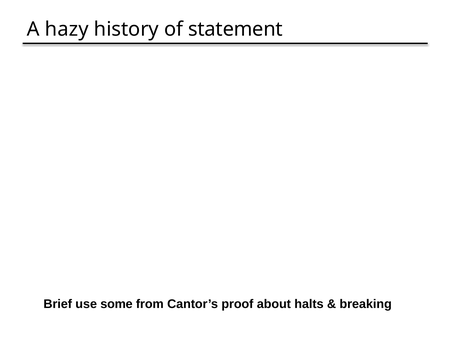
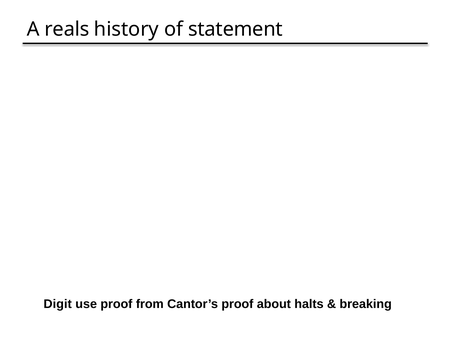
hazy: hazy -> reals
Brief: Brief -> Digit
use some: some -> proof
